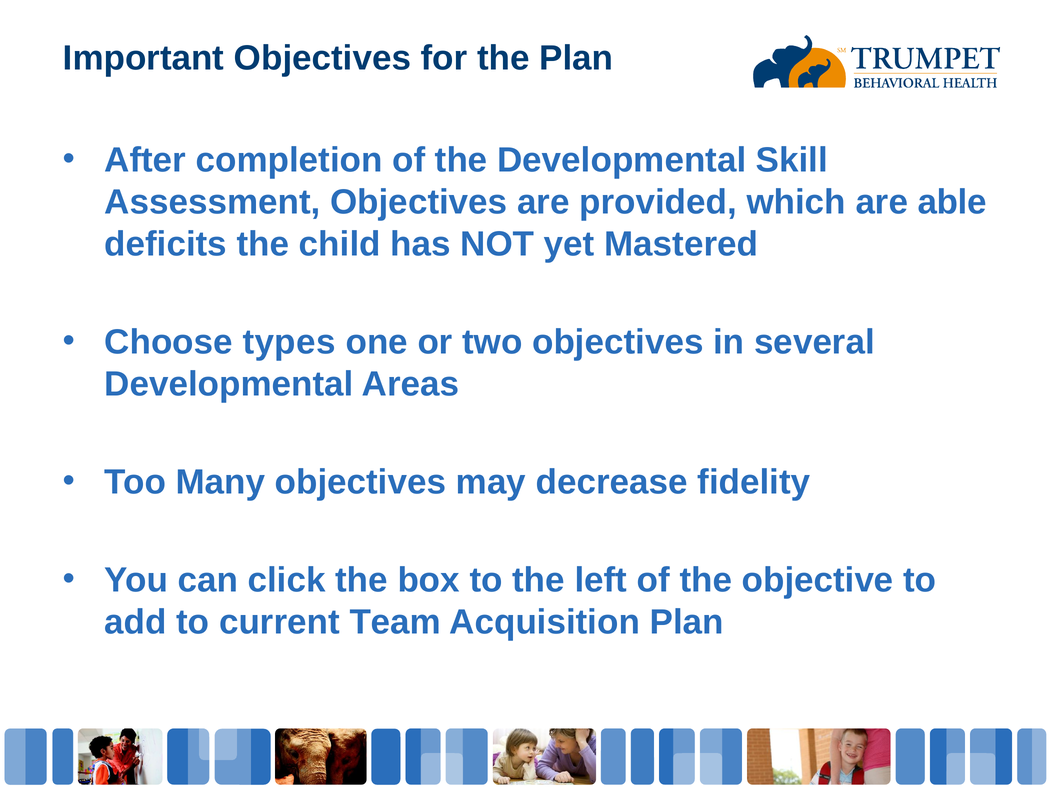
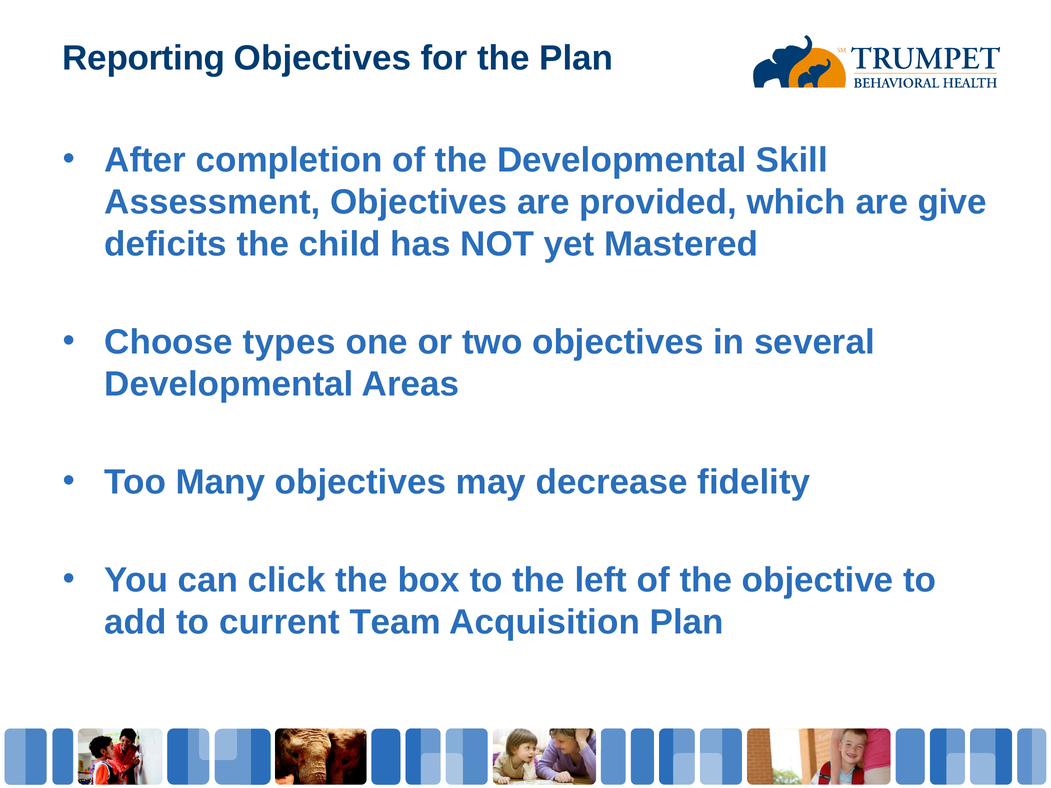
Important: Important -> Reporting
able: able -> give
